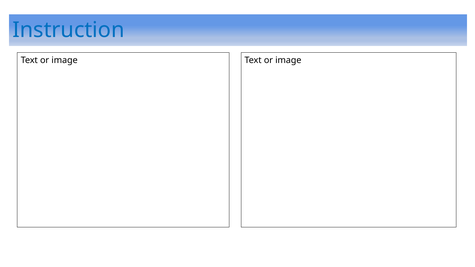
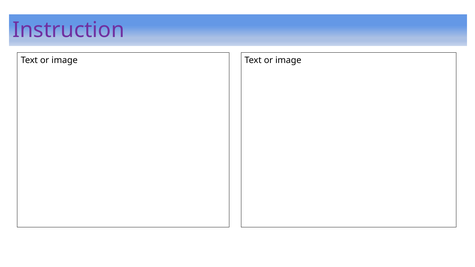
Instruction colour: blue -> purple
